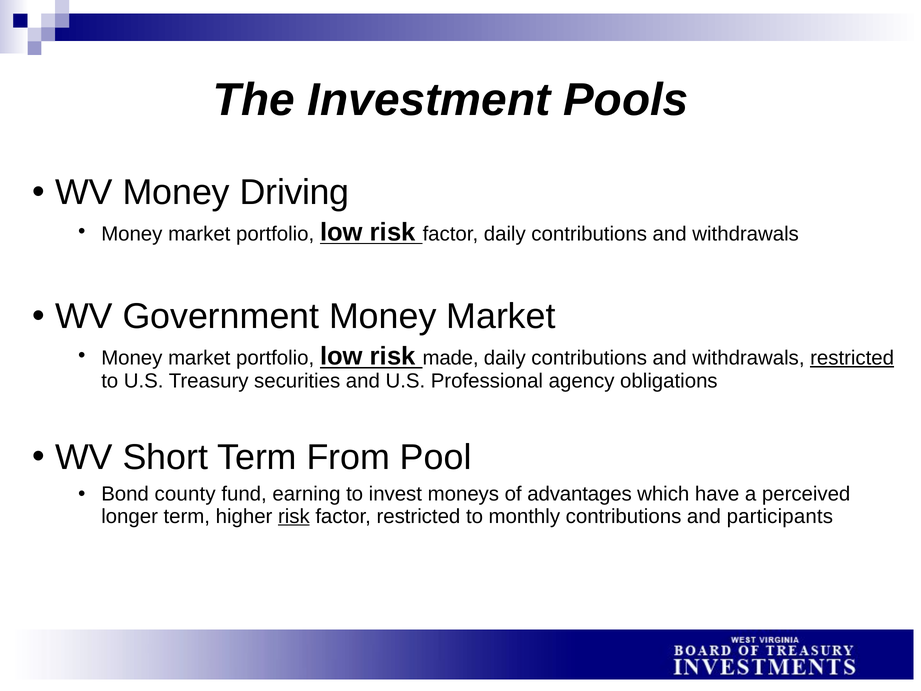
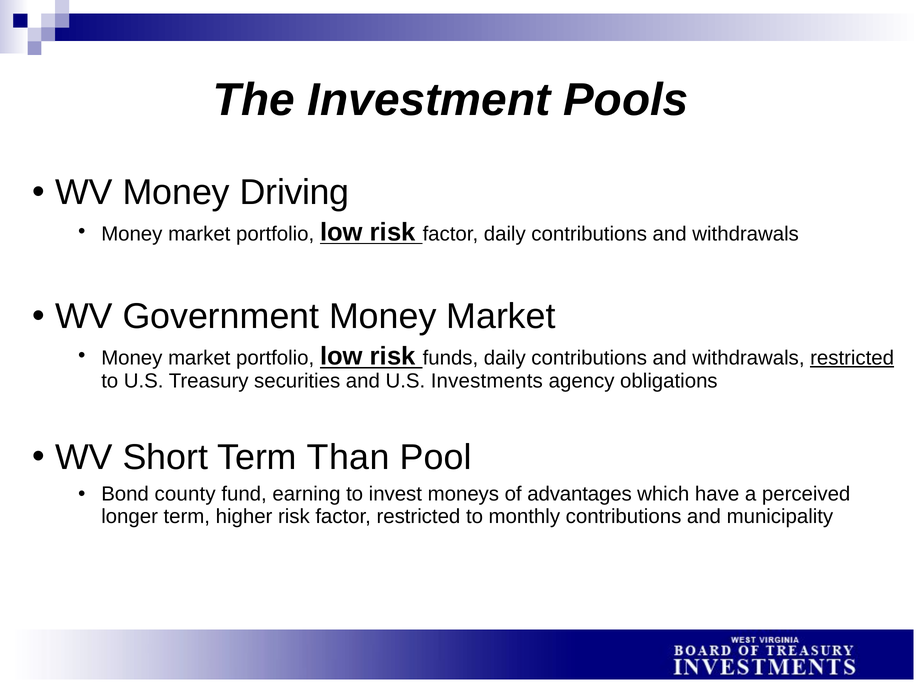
made: made -> funds
Professional: Professional -> Investments
From: From -> Than
risk at (294, 516) underline: present -> none
participants: participants -> municipality
